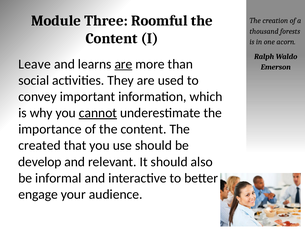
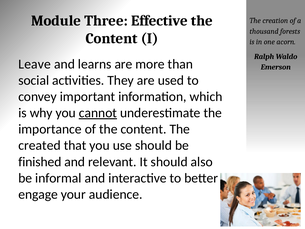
Roomful: Roomful -> Effective
are at (123, 64) underline: present -> none
develop: develop -> finished
